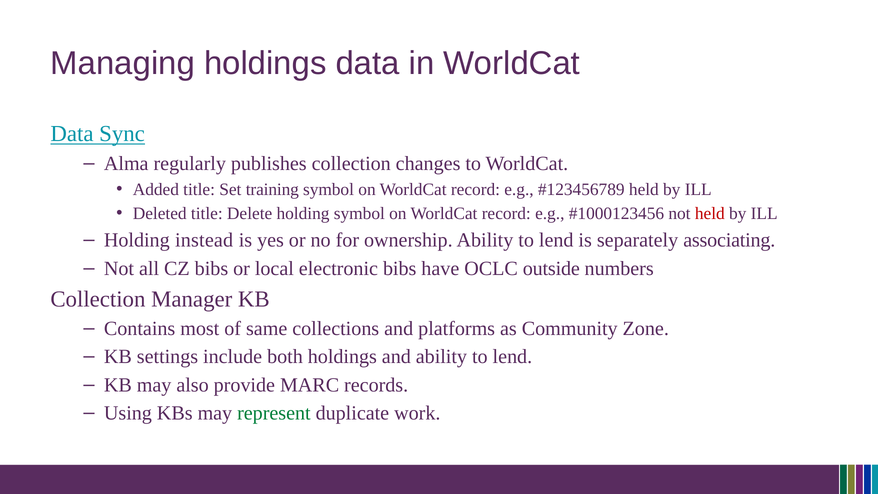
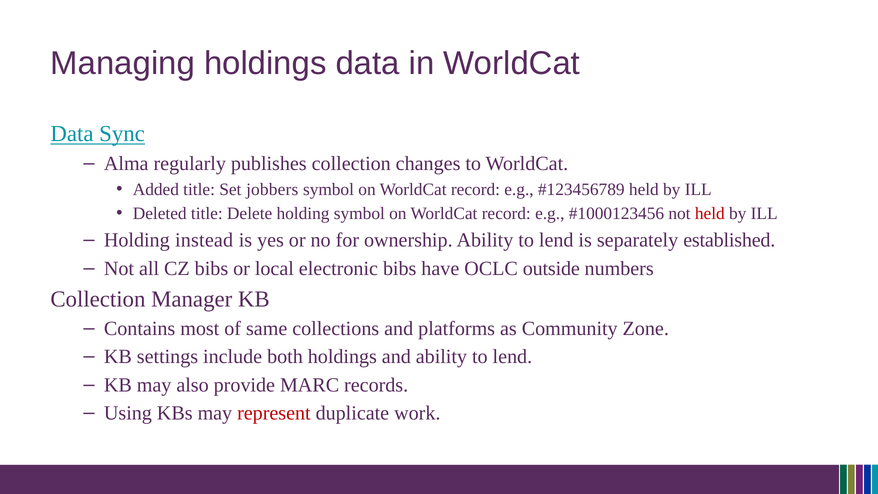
training: training -> jobbers
associating: associating -> established
represent colour: green -> red
